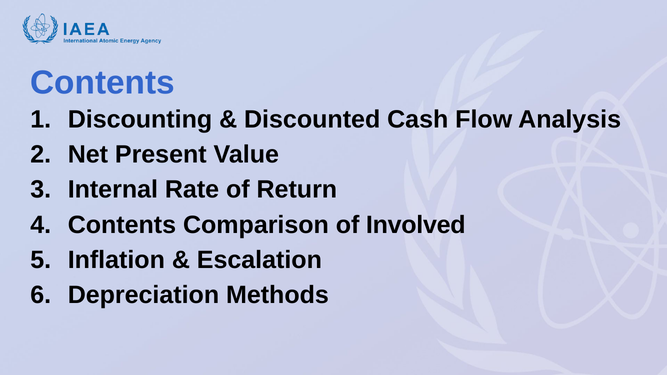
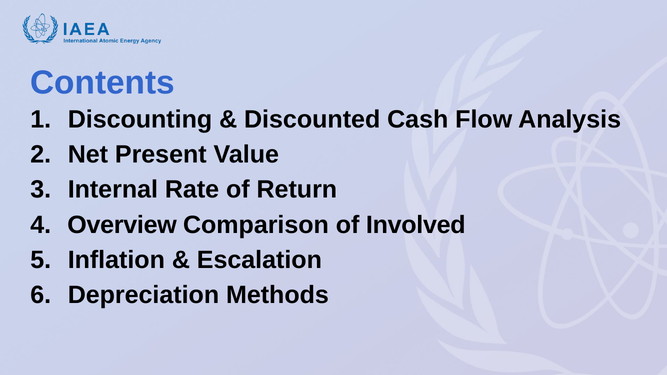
Contents at (122, 225): Contents -> Overview
